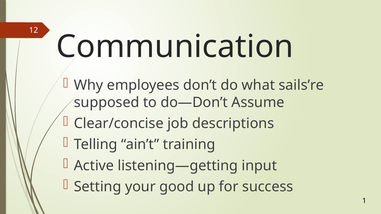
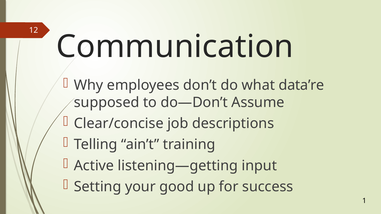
sails’re: sails’re -> data’re
